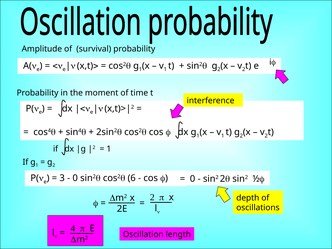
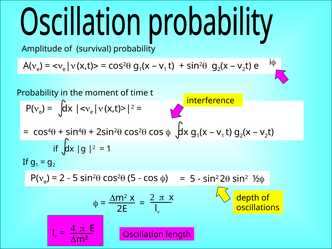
3 at (62, 178): 3 -> 2
0 at (75, 178): 0 -> 5
cos2q 6: 6 -> 5
0 at (193, 179): 0 -> 5
